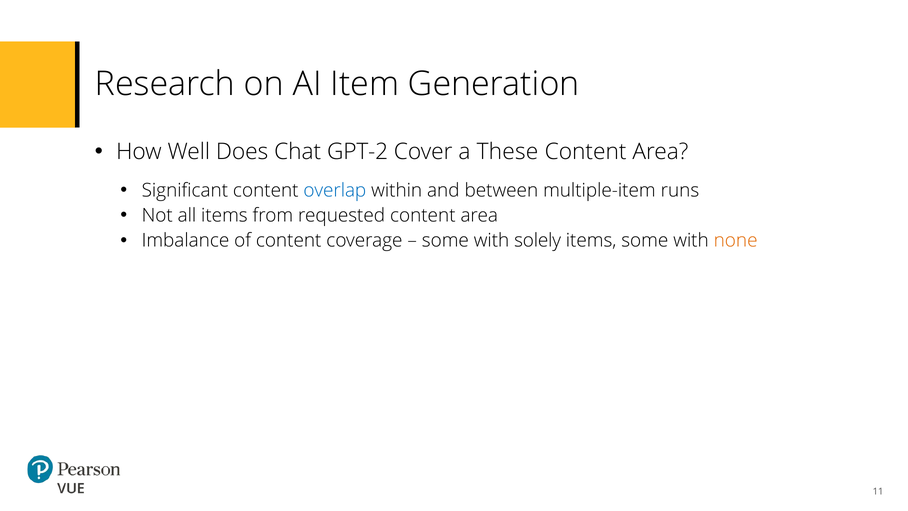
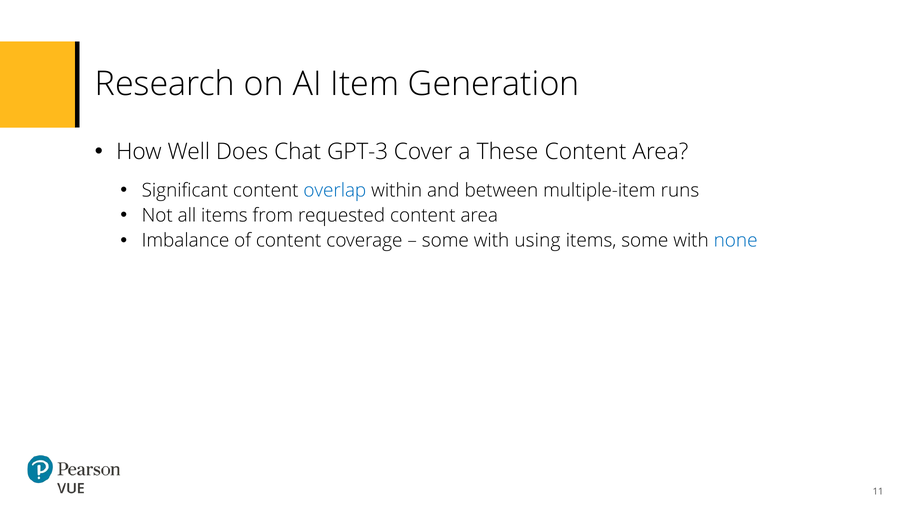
GPT-2: GPT-2 -> GPT-3
solely: solely -> using
none colour: orange -> blue
